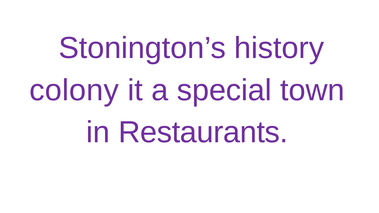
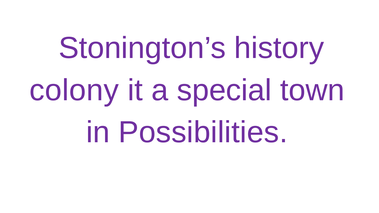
Restaurants: Restaurants -> Possibilities
